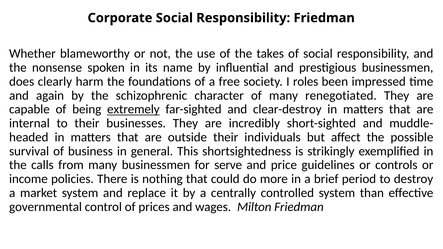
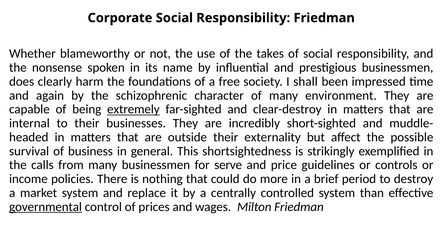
roles: roles -> shall
renegotiated: renegotiated -> environment
individuals: individuals -> externality
governmental underline: none -> present
